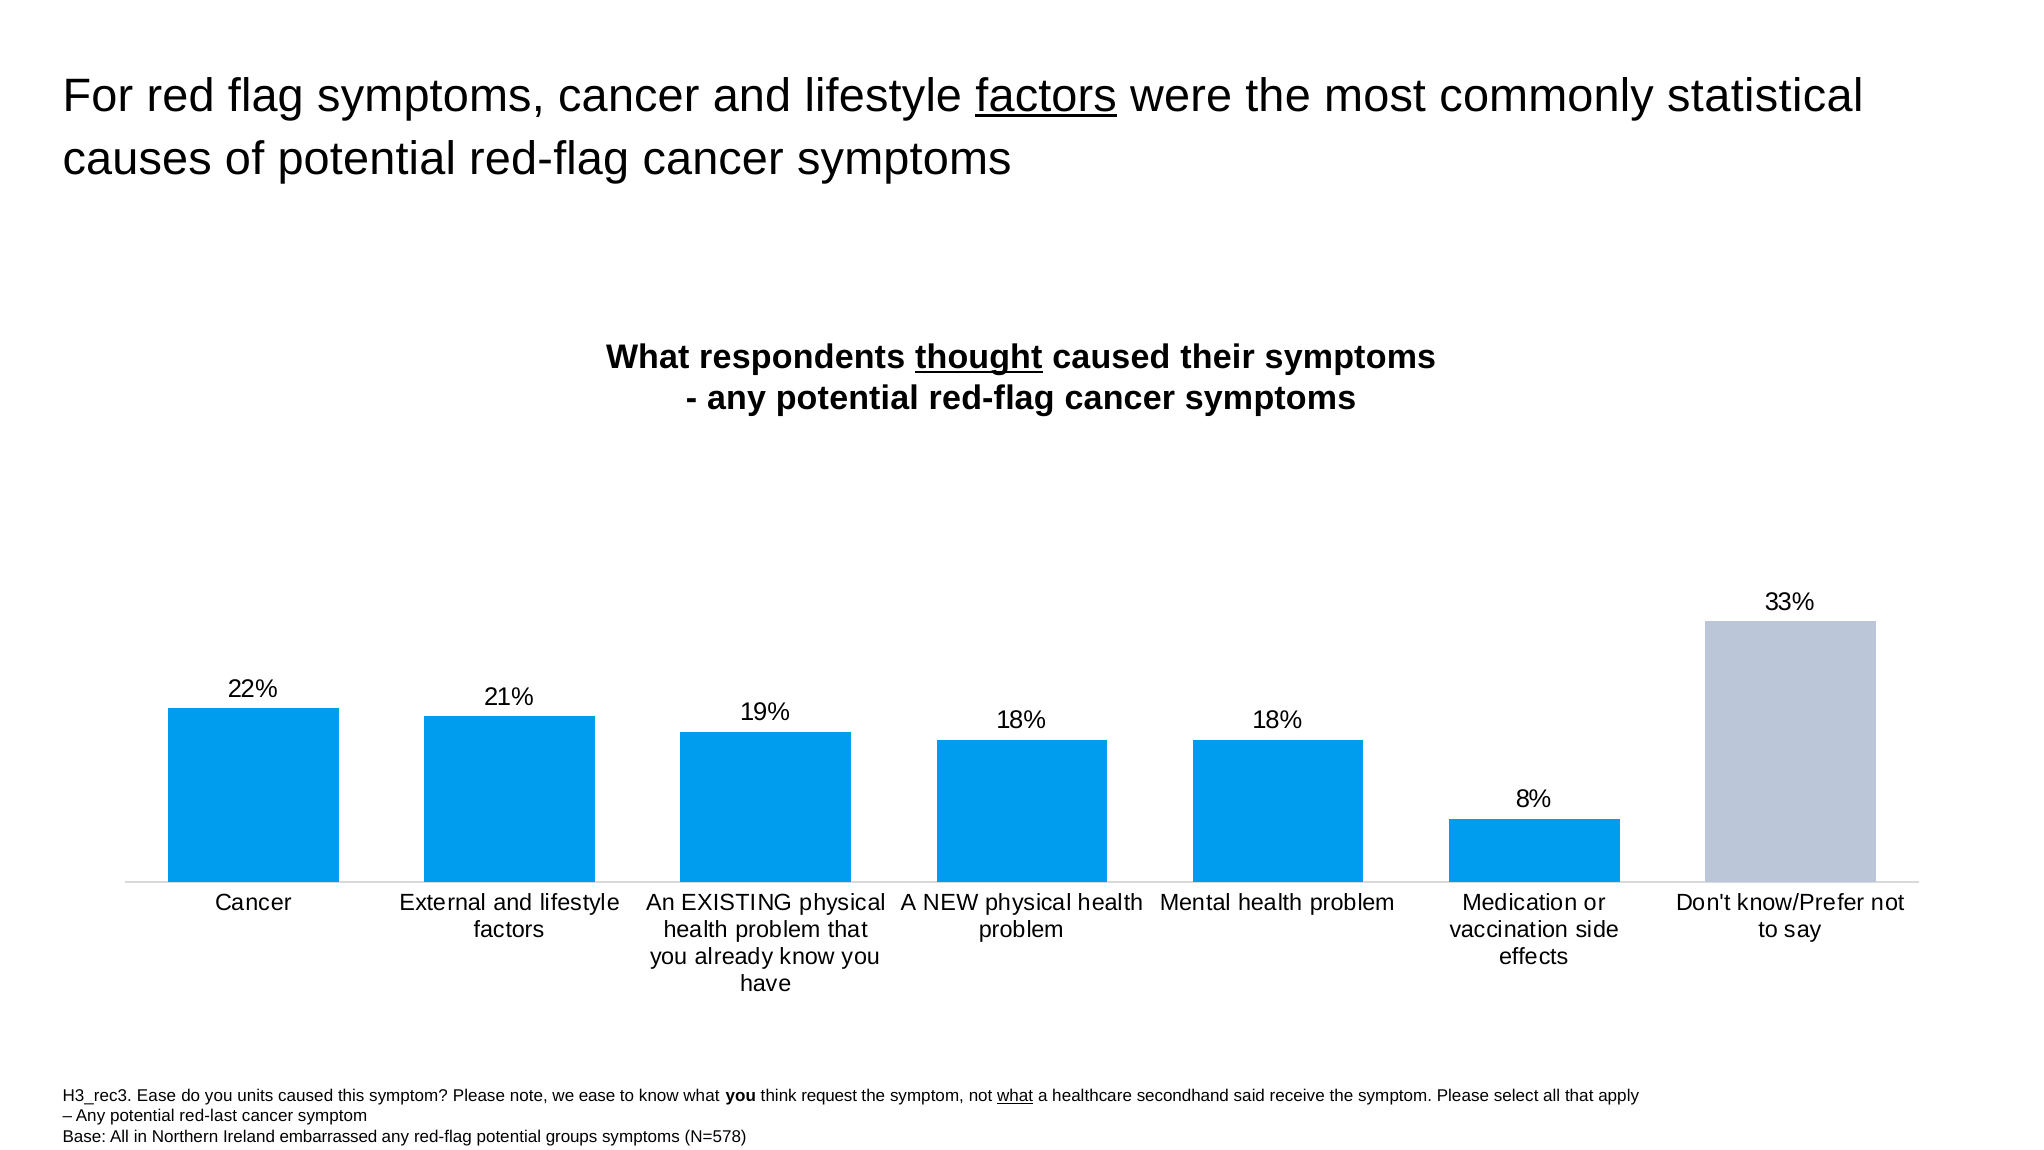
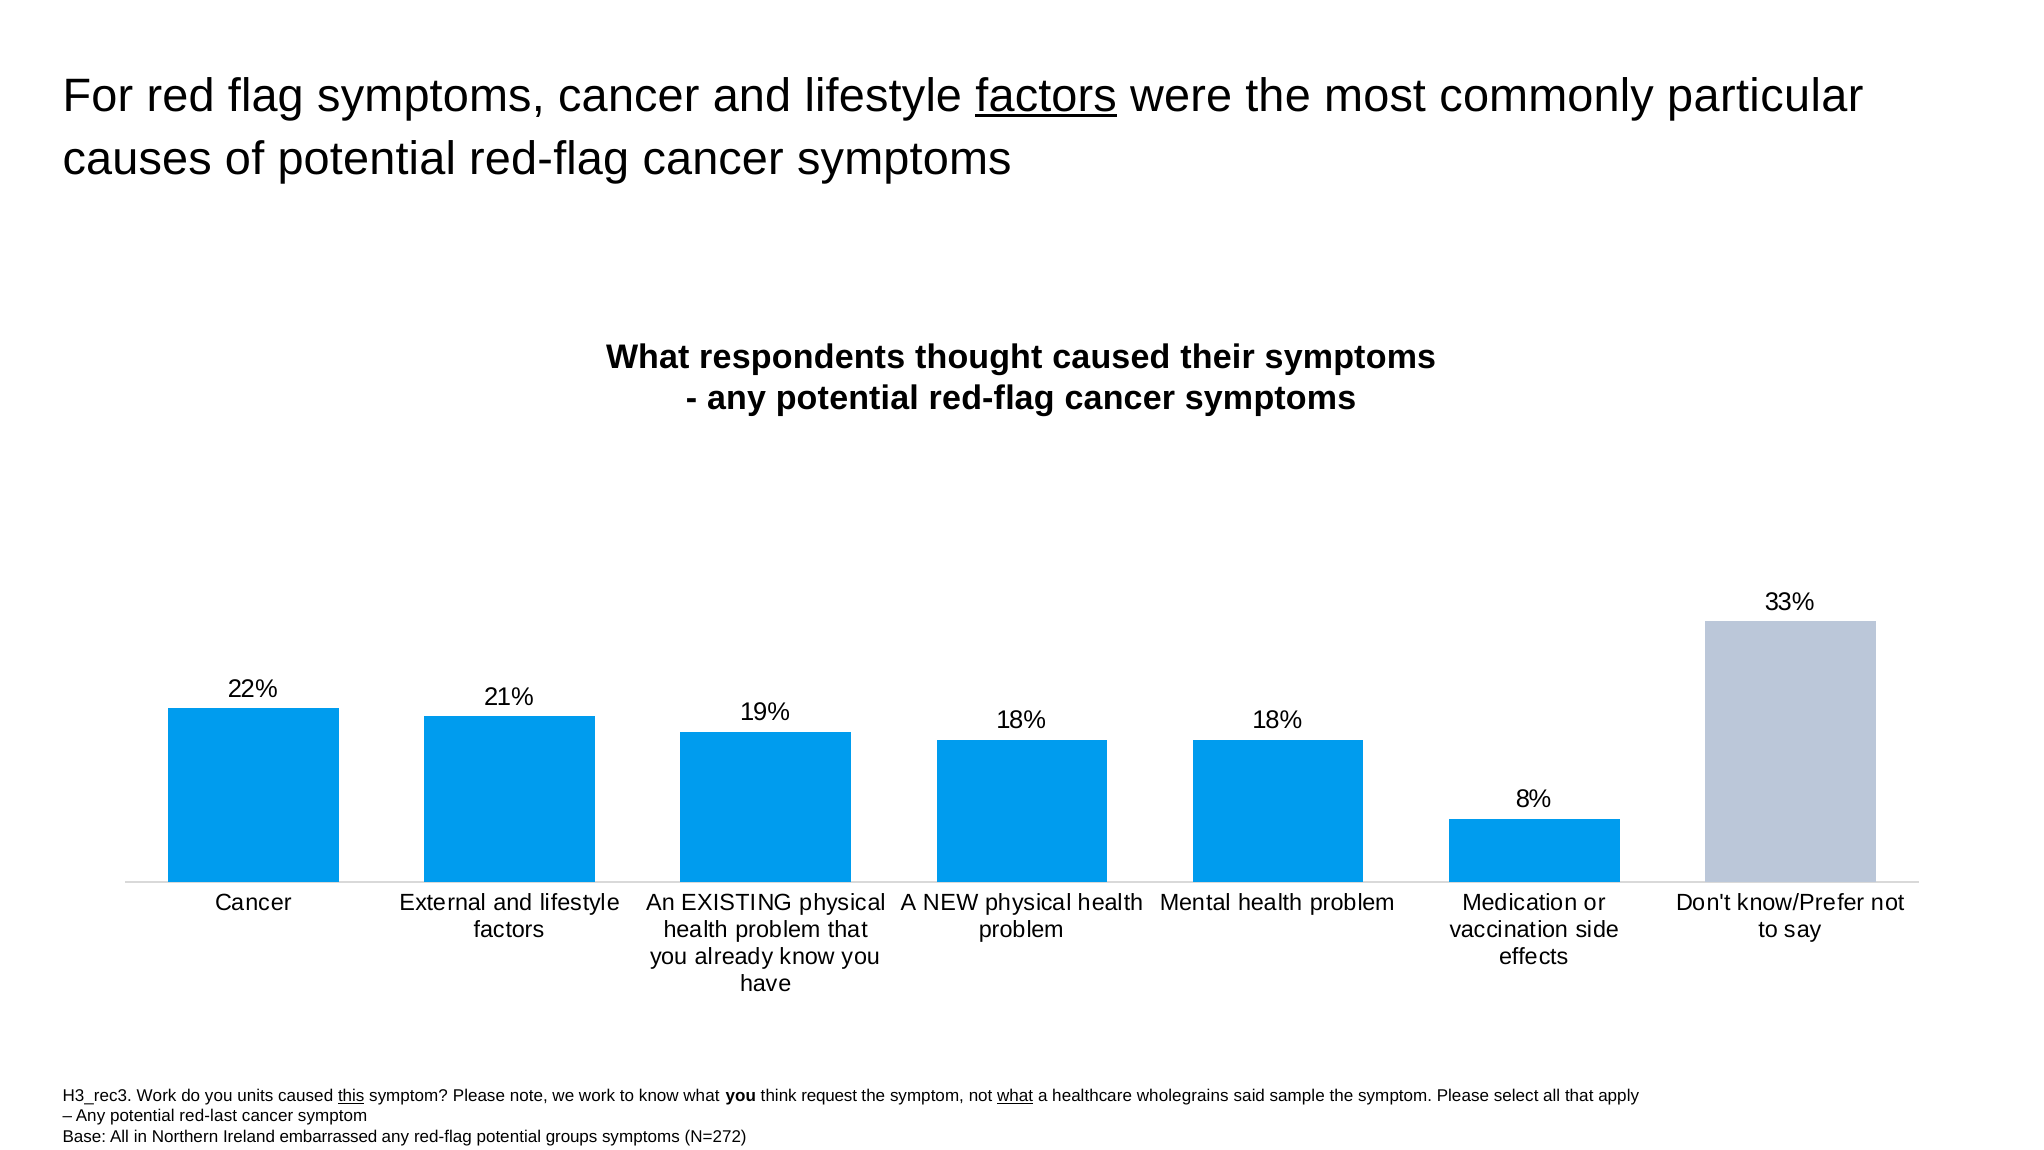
statistical: statistical -> particular
thought underline: present -> none
H3_rec3 Ease: Ease -> Work
this underline: none -> present
we ease: ease -> work
secondhand: secondhand -> wholegrains
receive: receive -> sample
N=578: N=578 -> N=272
